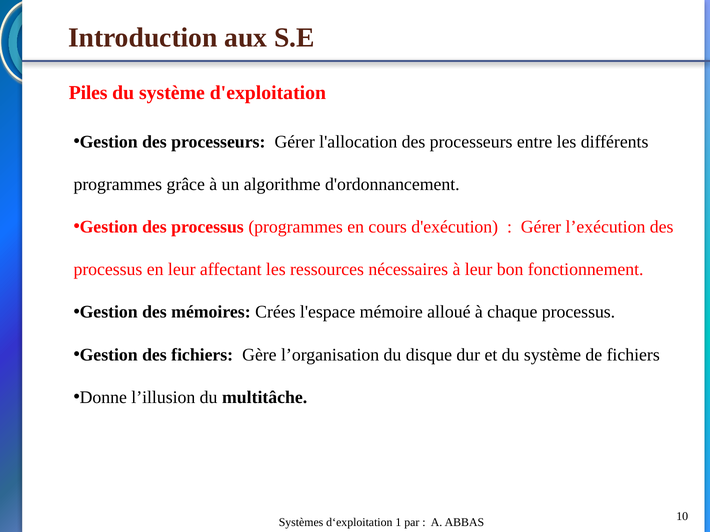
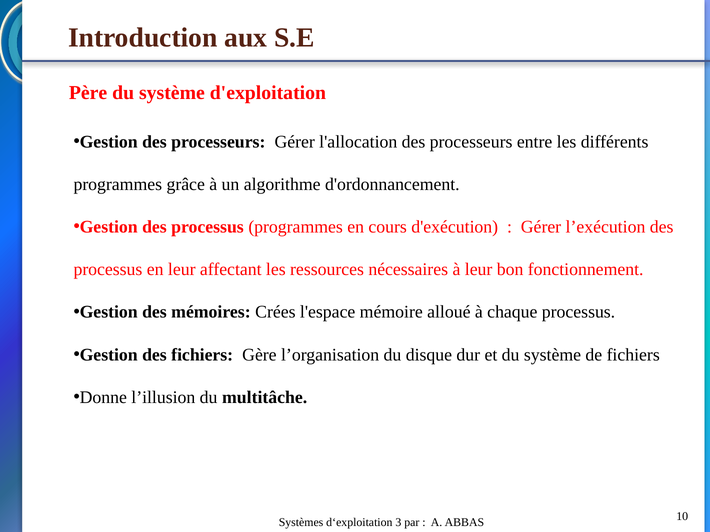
Piles: Piles -> Père
1: 1 -> 3
